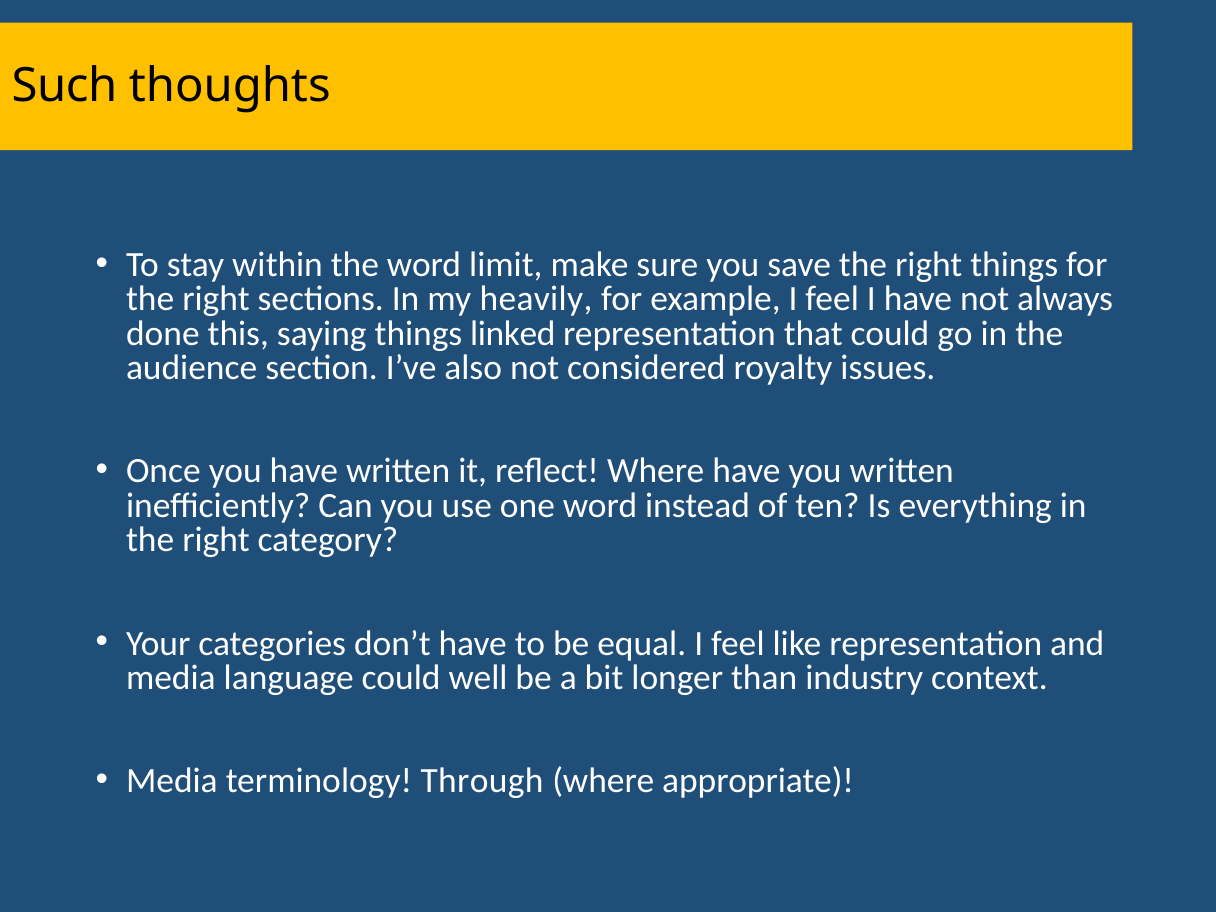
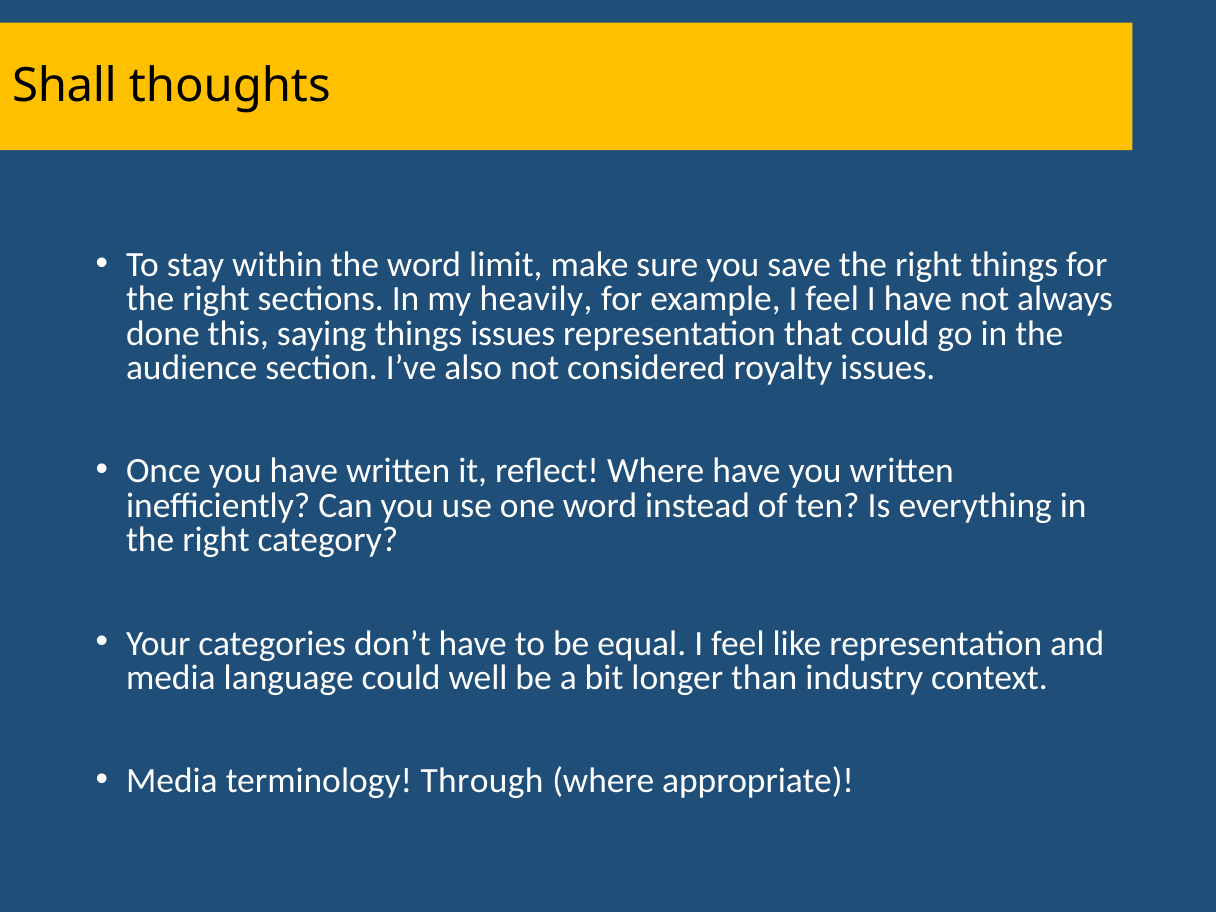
Such: Such -> Shall
things linked: linked -> issues
